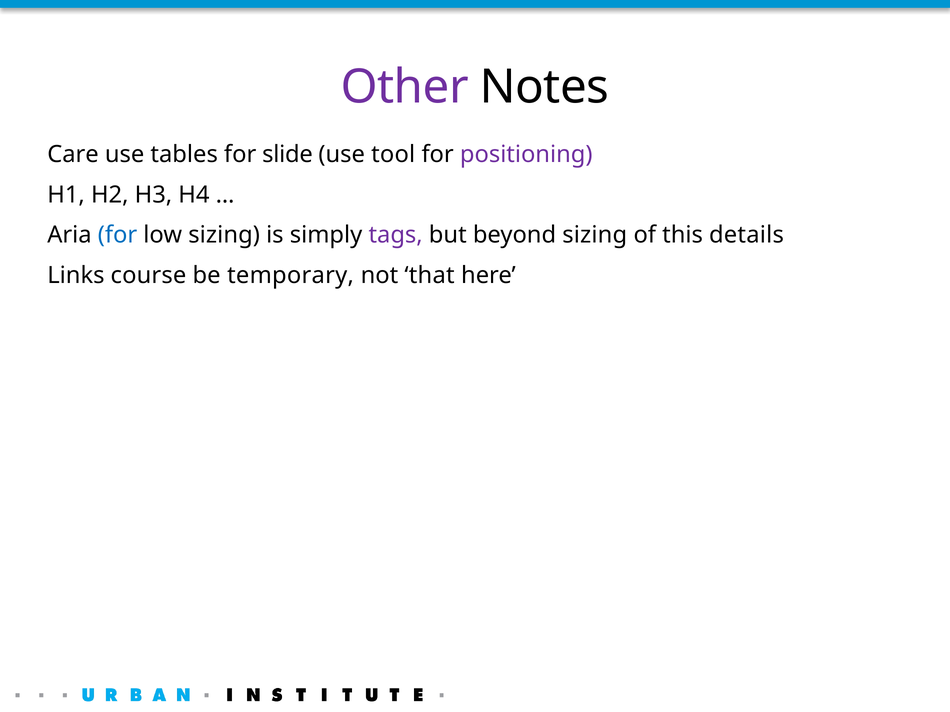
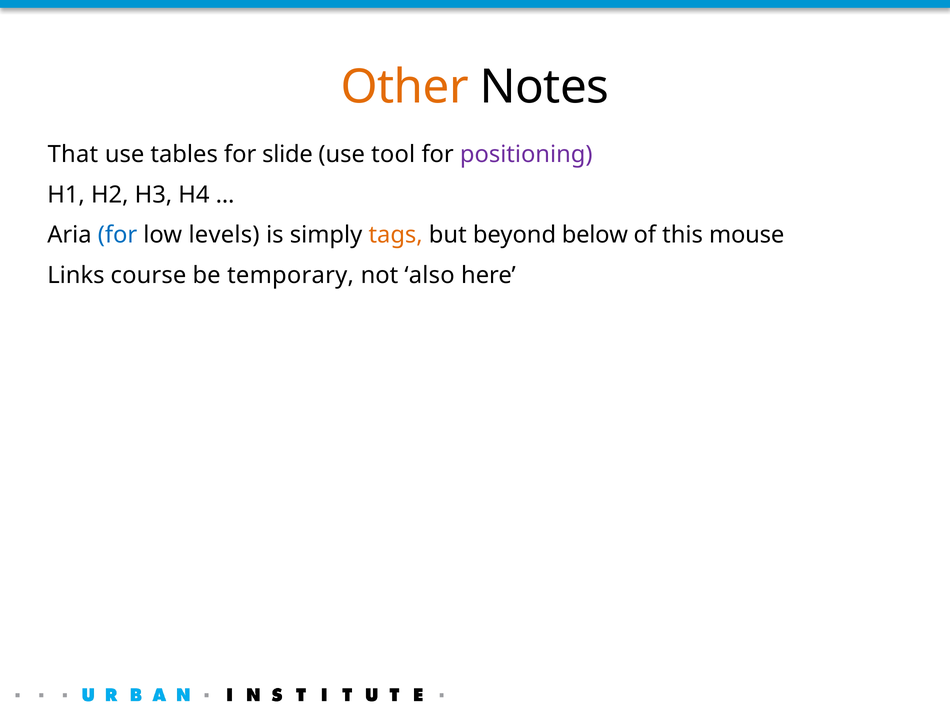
Other colour: purple -> orange
Care: Care -> That
low sizing: sizing -> levels
tags colour: purple -> orange
beyond sizing: sizing -> below
details: details -> mouse
that: that -> also
